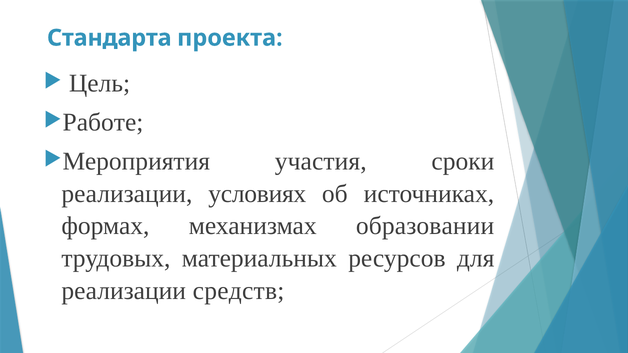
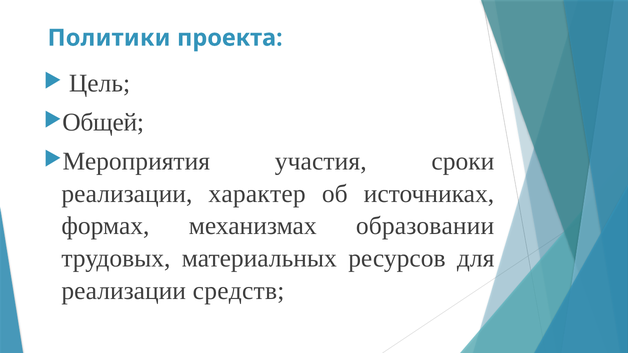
Стандарта: Стандарта -> Политики
Работе: Работе -> Общей
условиях: условиях -> характер
